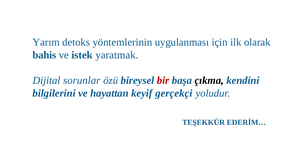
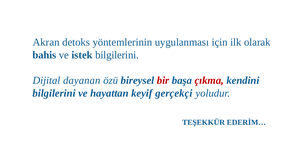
Yarım: Yarım -> Akran
istek yaratmak: yaratmak -> bilgilerini
sorunlar: sorunlar -> dayanan
çıkma colour: black -> red
